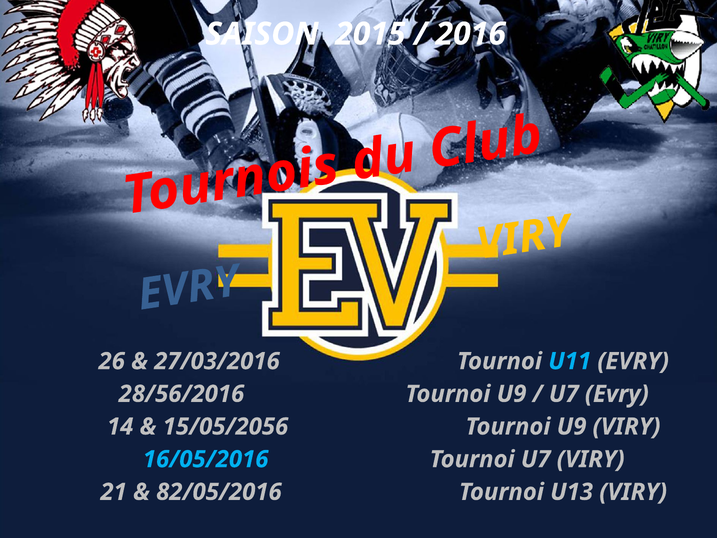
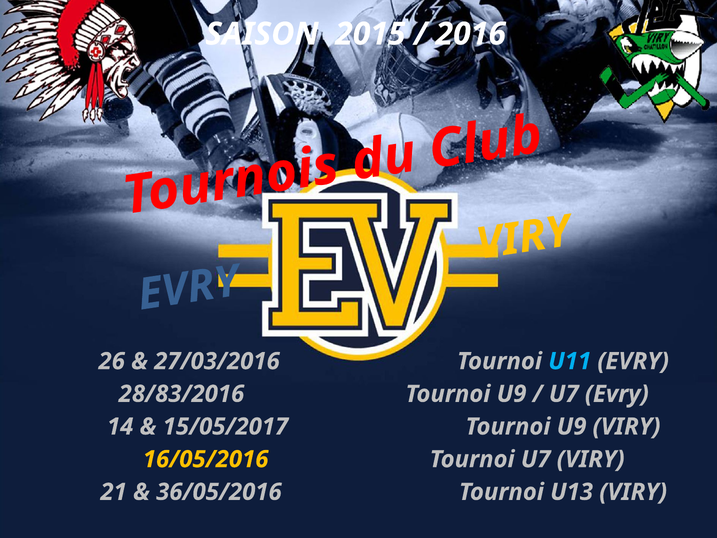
28/56/2016: 28/56/2016 -> 28/83/2016
15/05/2056: 15/05/2056 -> 15/05/2017
16/05/2016 colour: light blue -> yellow
82/05/2016: 82/05/2016 -> 36/05/2016
